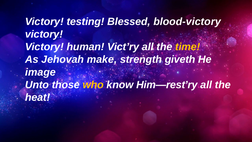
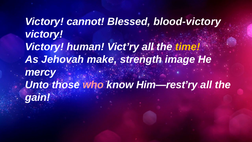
testing: testing -> cannot
giveth: giveth -> image
image: image -> mercy
who colour: yellow -> pink
heat: heat -> gain
